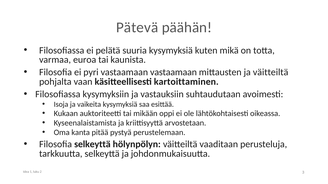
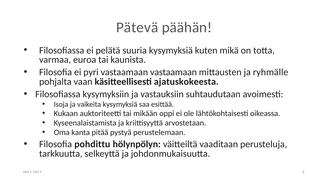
ja väitteiltä: väitteiltä -> ryhmälle
kartoittaminen: kartoittaminen -> ajatuskokeesta
Filosofia selkeyttä: selkeyttä -> pohdittu
